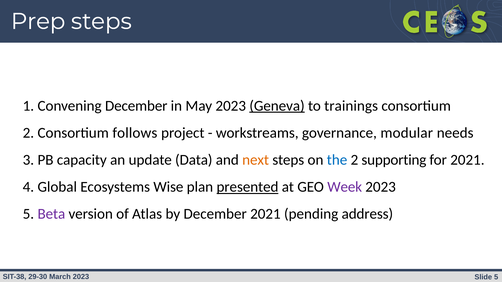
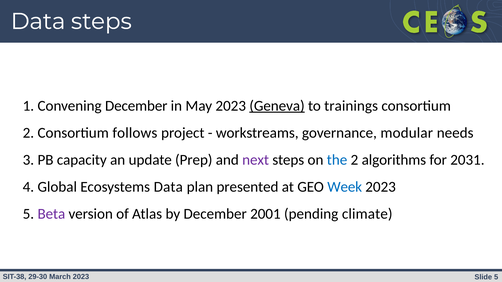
Prep at (38, 21): Prep -> Data
Data: Data -> Prep
next colour: orange -> purple
supporting: supporting -> algorithms
for 2021: 2021 -> 2031
Ecosystems Wise: Wise -> Data
presented underline: present -> none
Week colour: purple -> blue
December 2021: 2021 -> 2001
address: address -> climate
